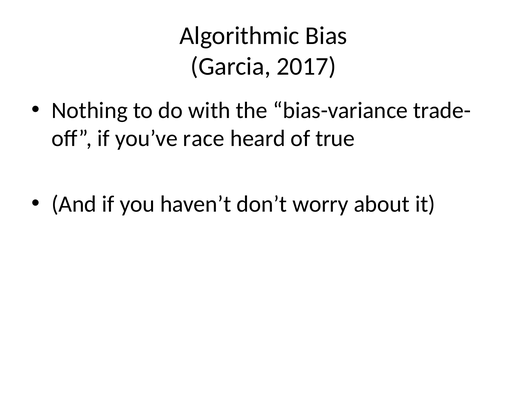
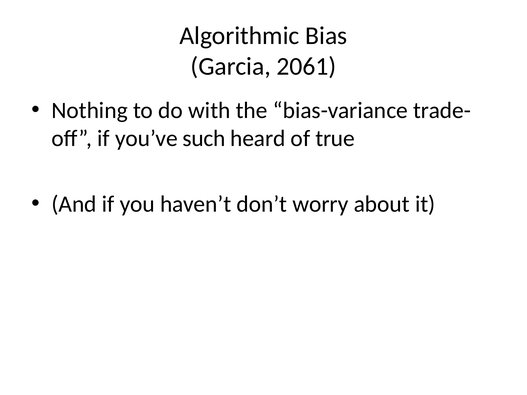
2017: 2017 -> 2061
race: race -> such
